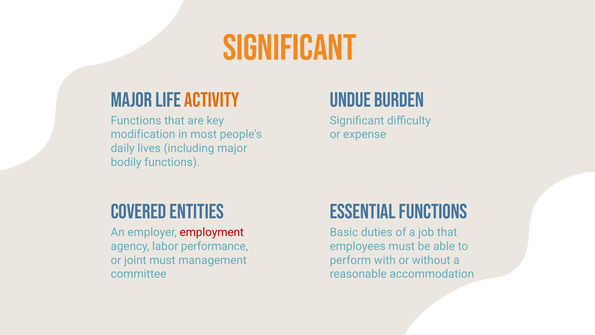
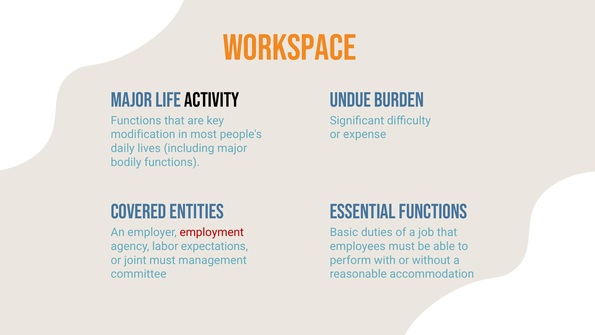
Significant at (290, 48): Significant -> Workspace
Activity colour: orange -> black
performance: performance -> expectations
